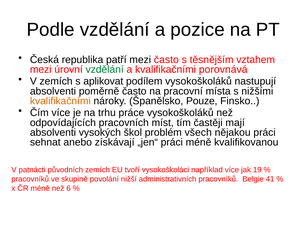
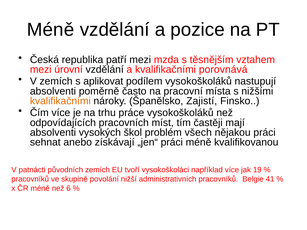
Podle at (51, 30): Podle -> Méně
mezi často: často -> mzda
vzdělání at (105, 70) colour: green -> black
Pouze: Pouze -> Zajistí
